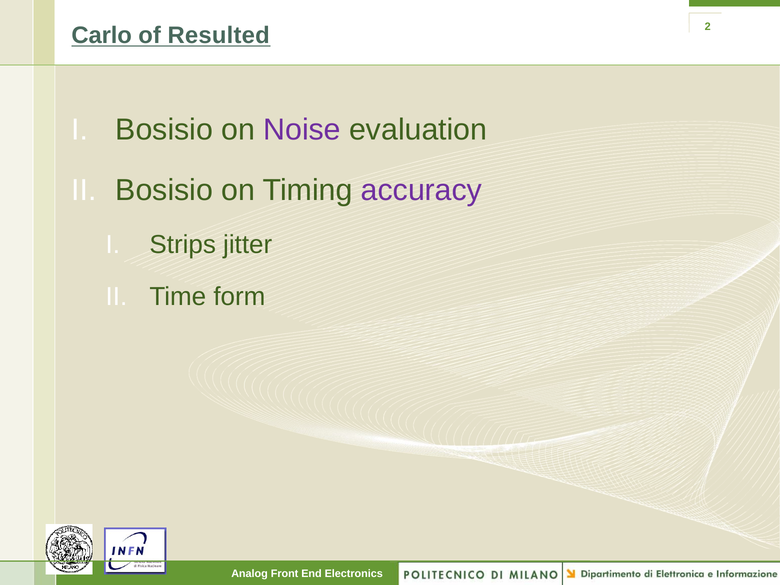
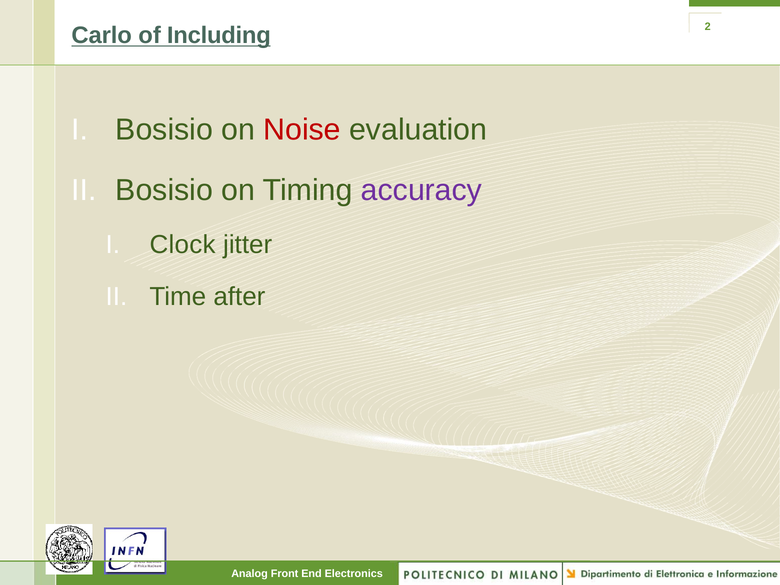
Resulted: Resulted -> Including
Noise colour: purple -> red
Strips: Strips -> Clock
form: form -> after
